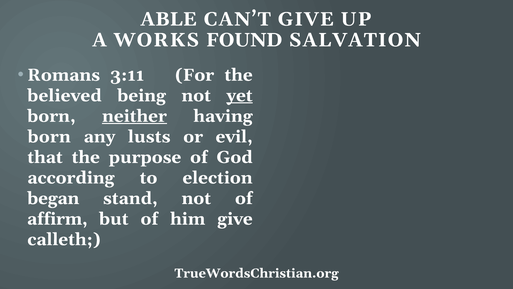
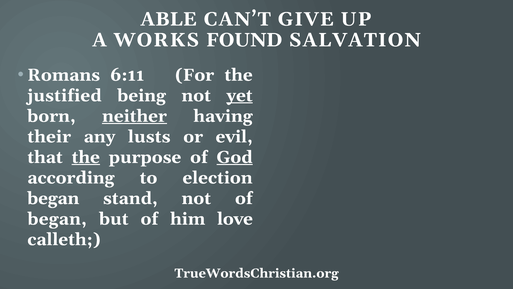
3:11: 3:11 -> 6:11
believed: believed -> justified
born at (49, 137): born -> their
the at (86, 157) underline: none -> present
God underline: none -> present
affirm at (57, 219): affirm -> began
him give: give -> love
